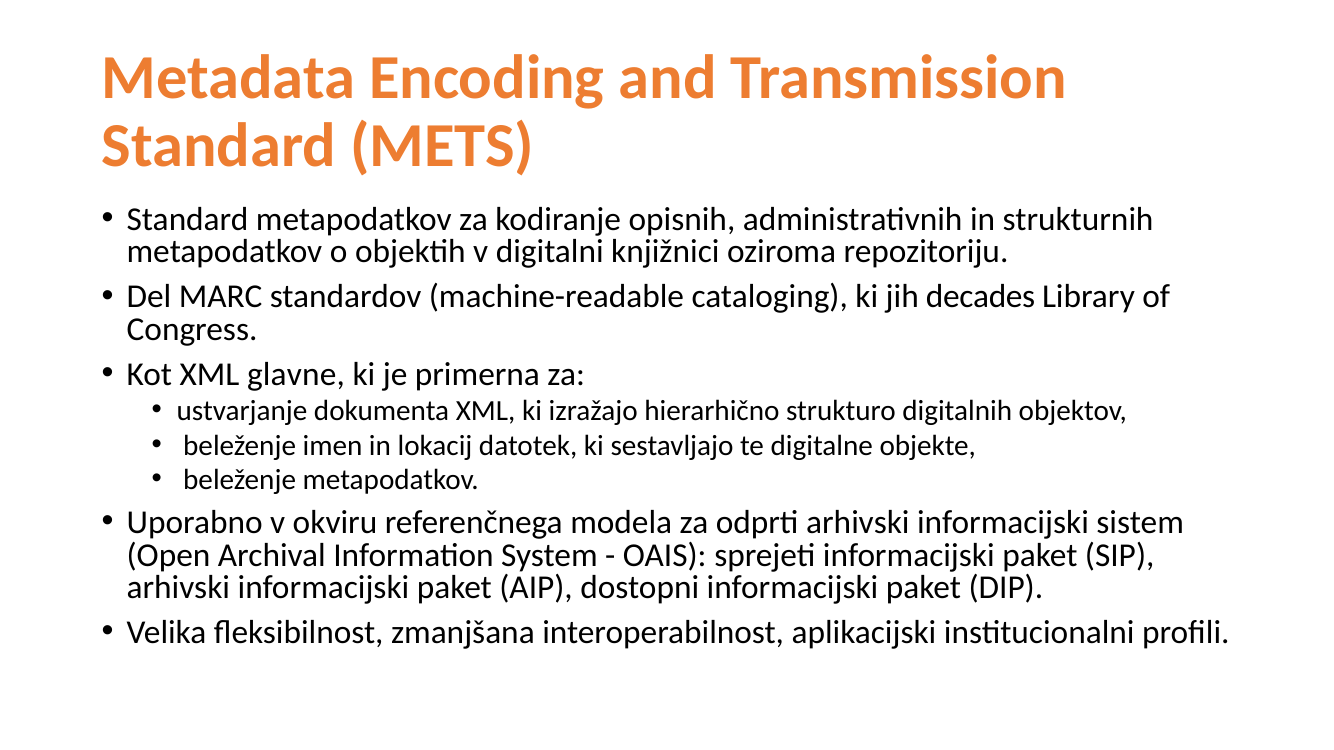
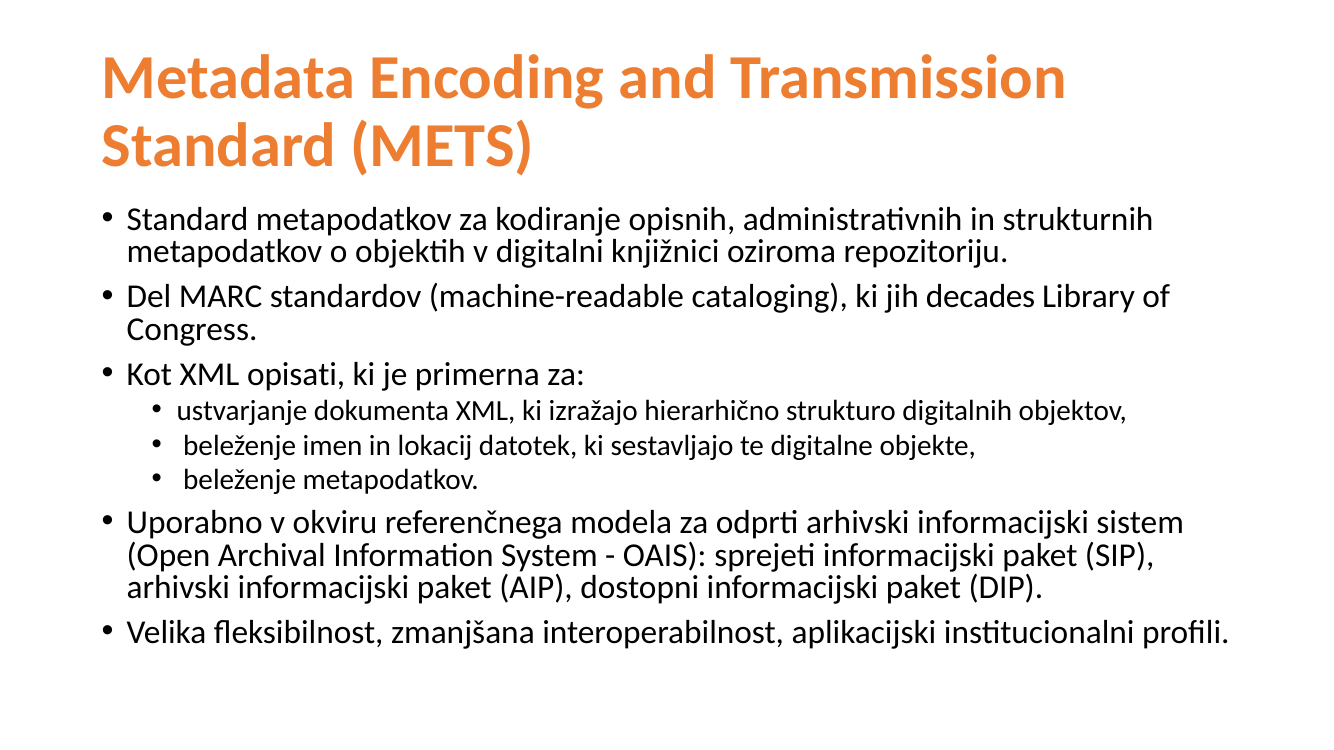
glavne: glavne -> opisati
